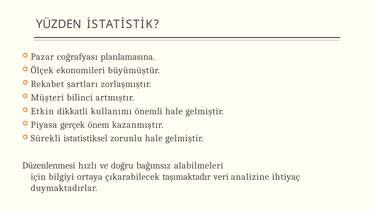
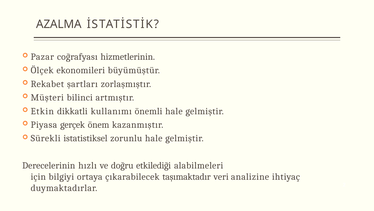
YÜZDEN: YÜZDEN -> AZALMA
planlamasına: planlamasına -> hizmetlerinin
Düzenlenmesi: Düzenlenmesi -> Derecelerinin
bağımsız: bağımsız -> etkilediği
